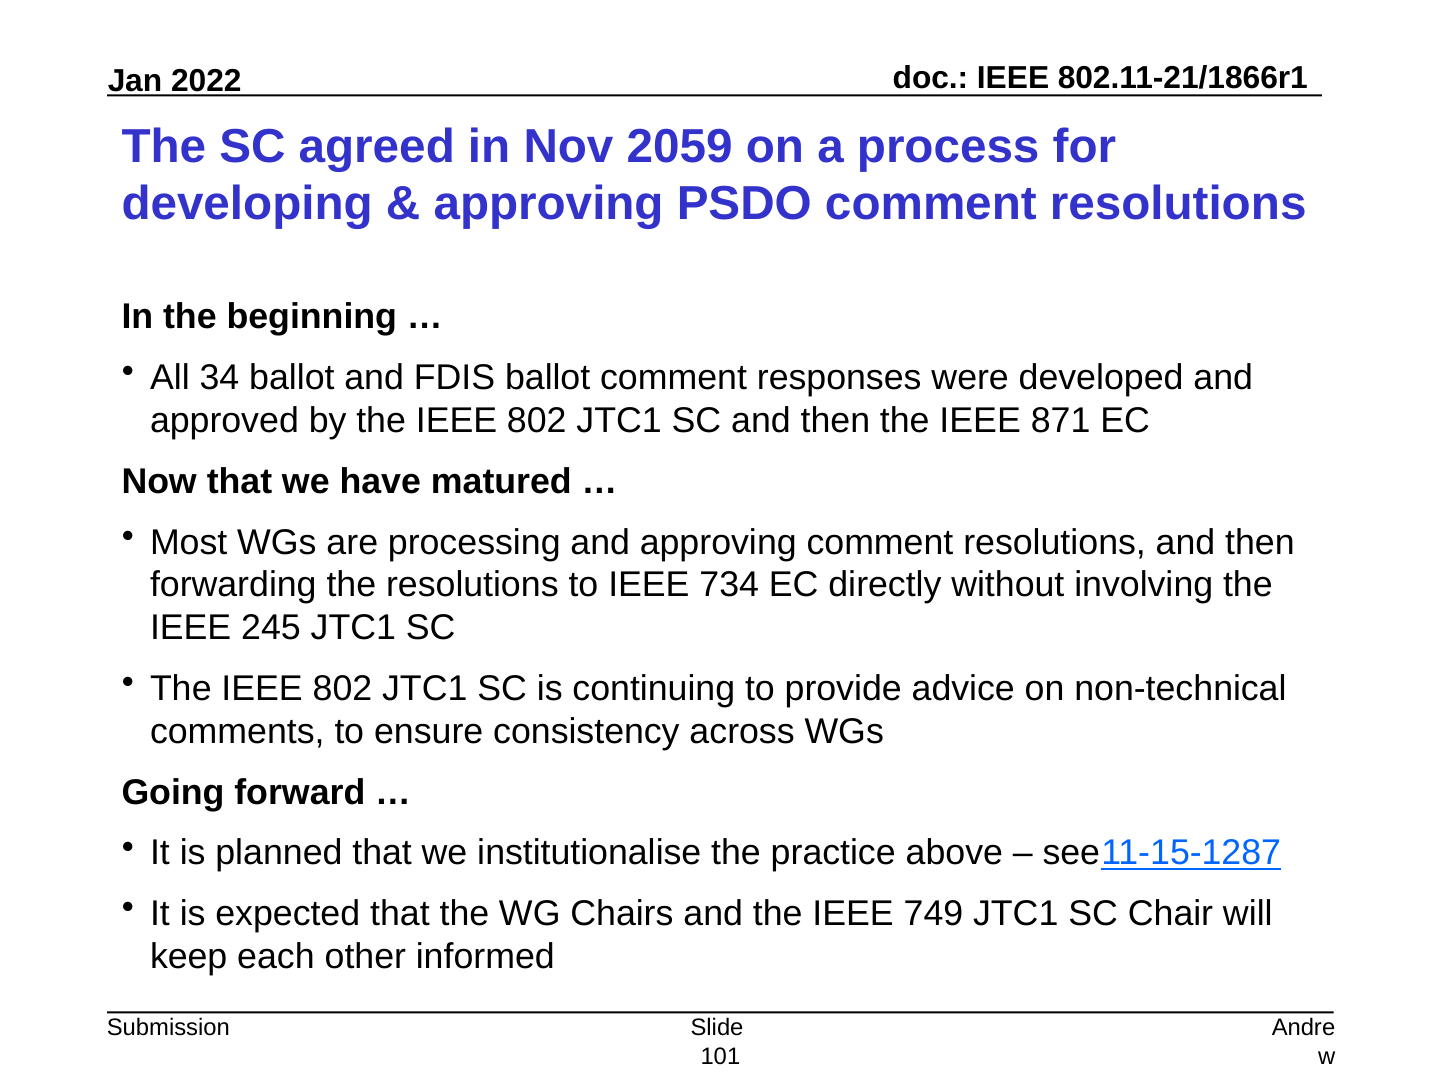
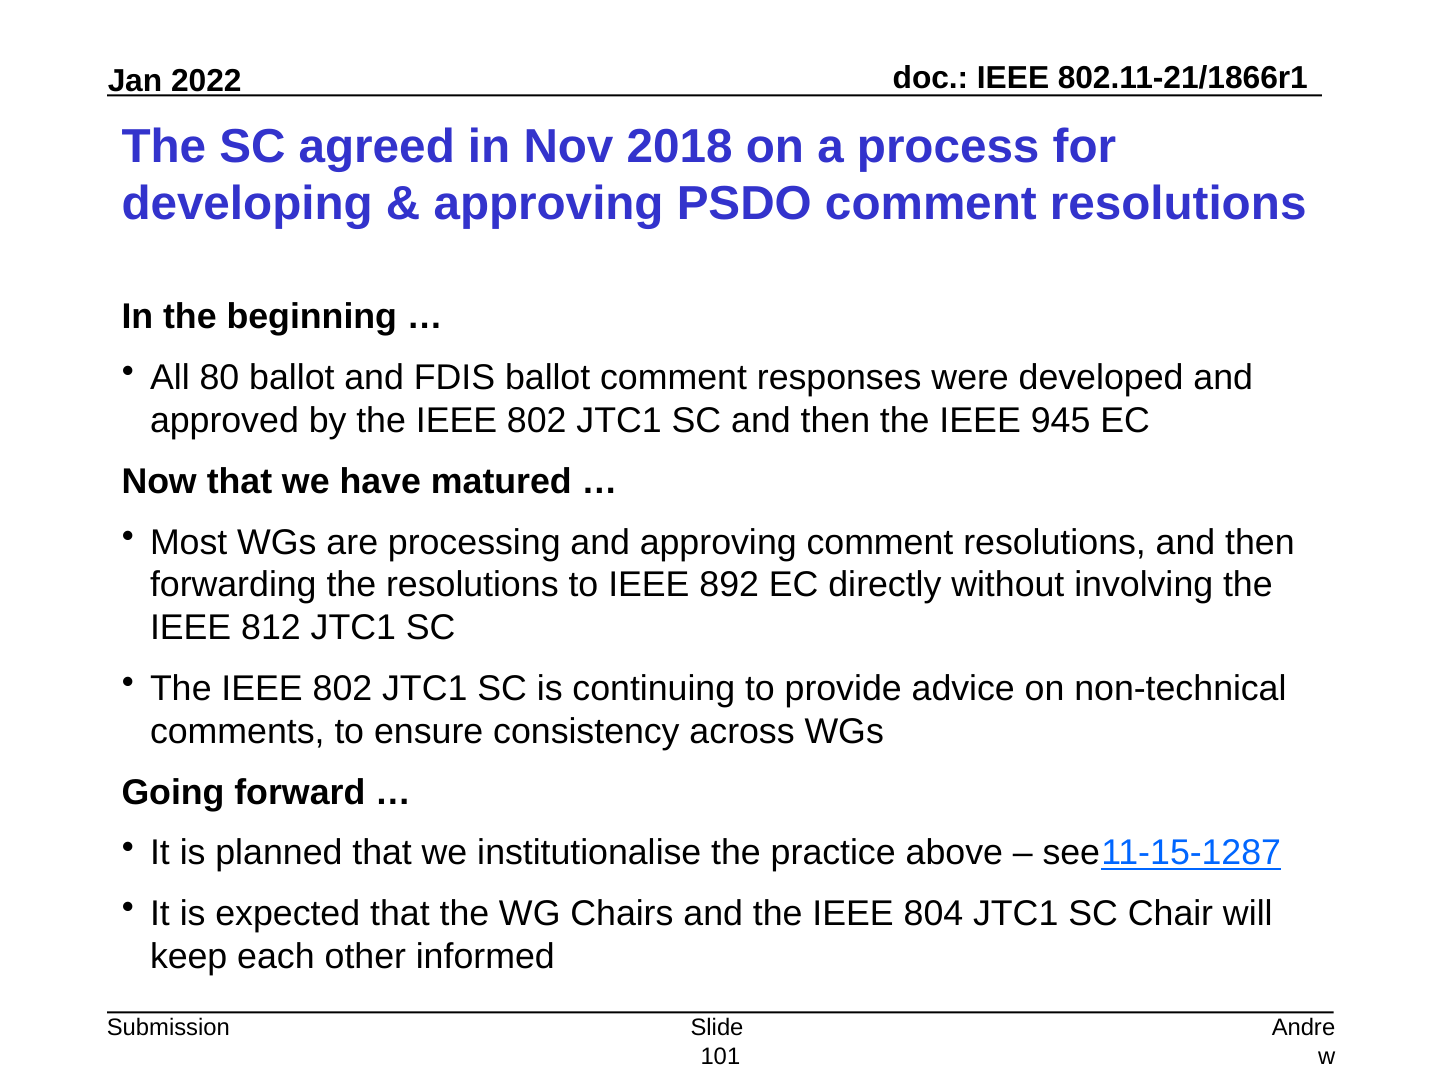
2059: 2059 -> 2018
34: 34 -> 80
871: 871 -> 945
734: 734 -> 892
245: 245 -> 812
749: 749 -> 804
